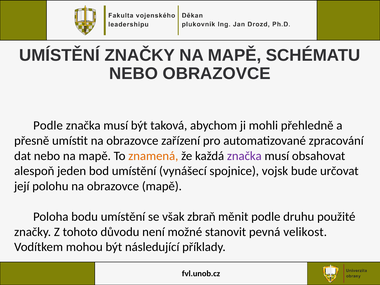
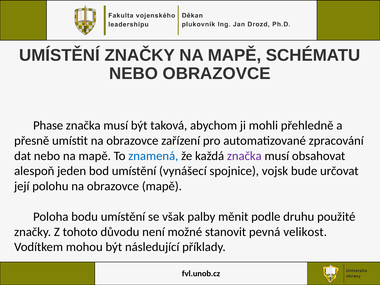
Podle at (48, 125): Podle -> Phase
znamená colour: orange -> blue
zbraň: zbraň -> palby
